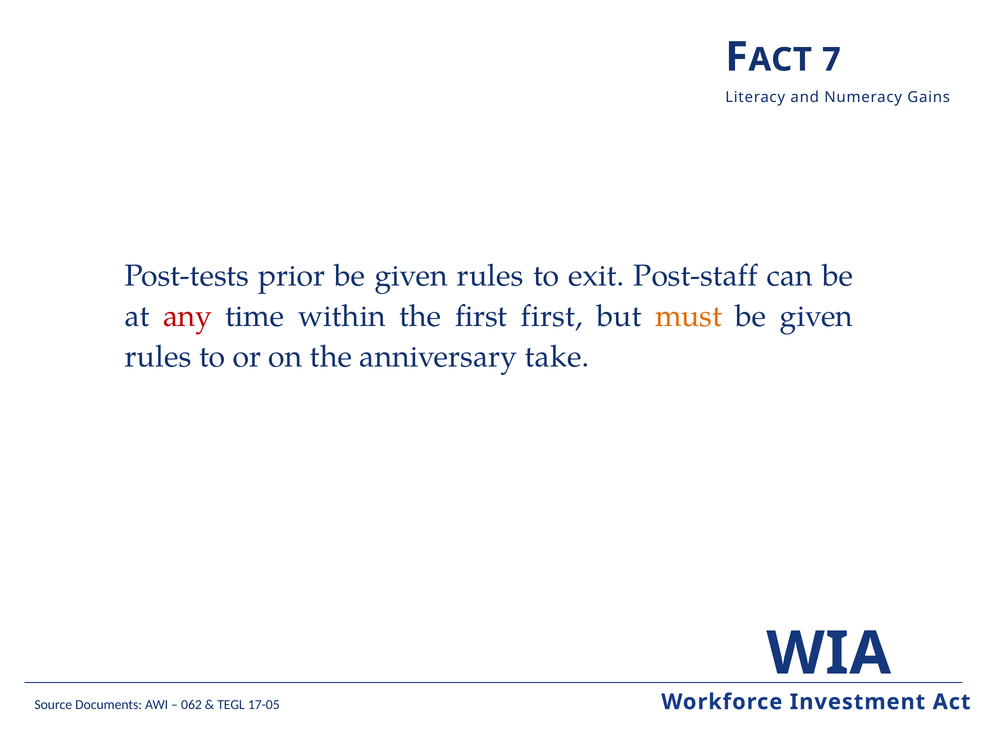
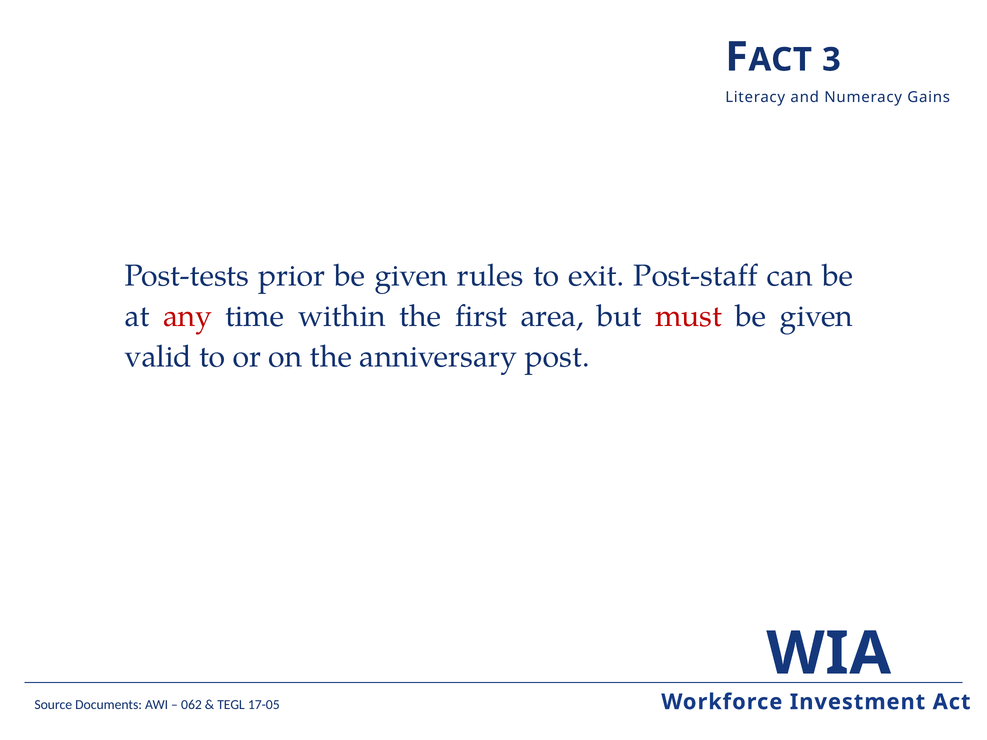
7: 7 -> 3
first first: first -> area
must colour: orange -> red
rules at (158, 357): rules -> valid
take: take -> post
